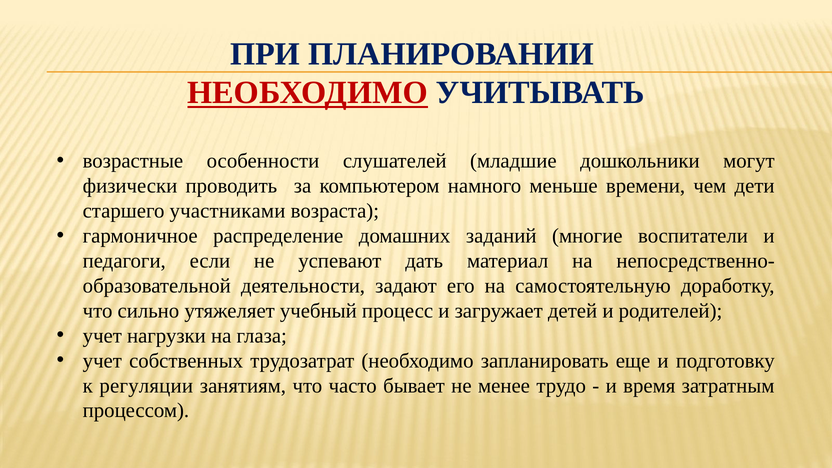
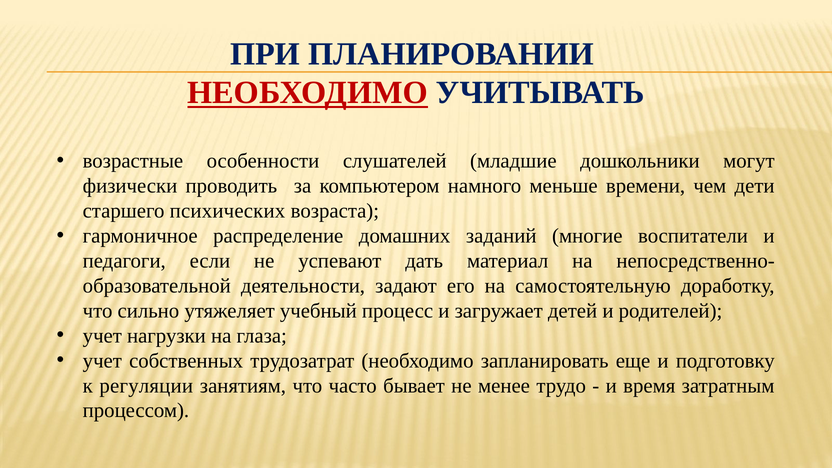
участниками: участниками -> психических
